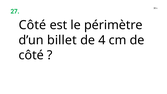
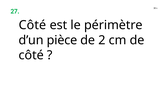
billet: billet -> pièce
4: 4 -> 2
